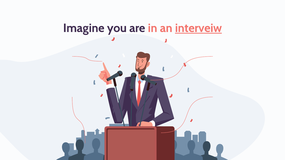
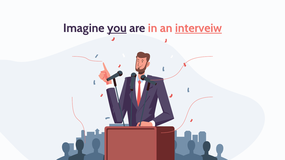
you underline: none -> present
